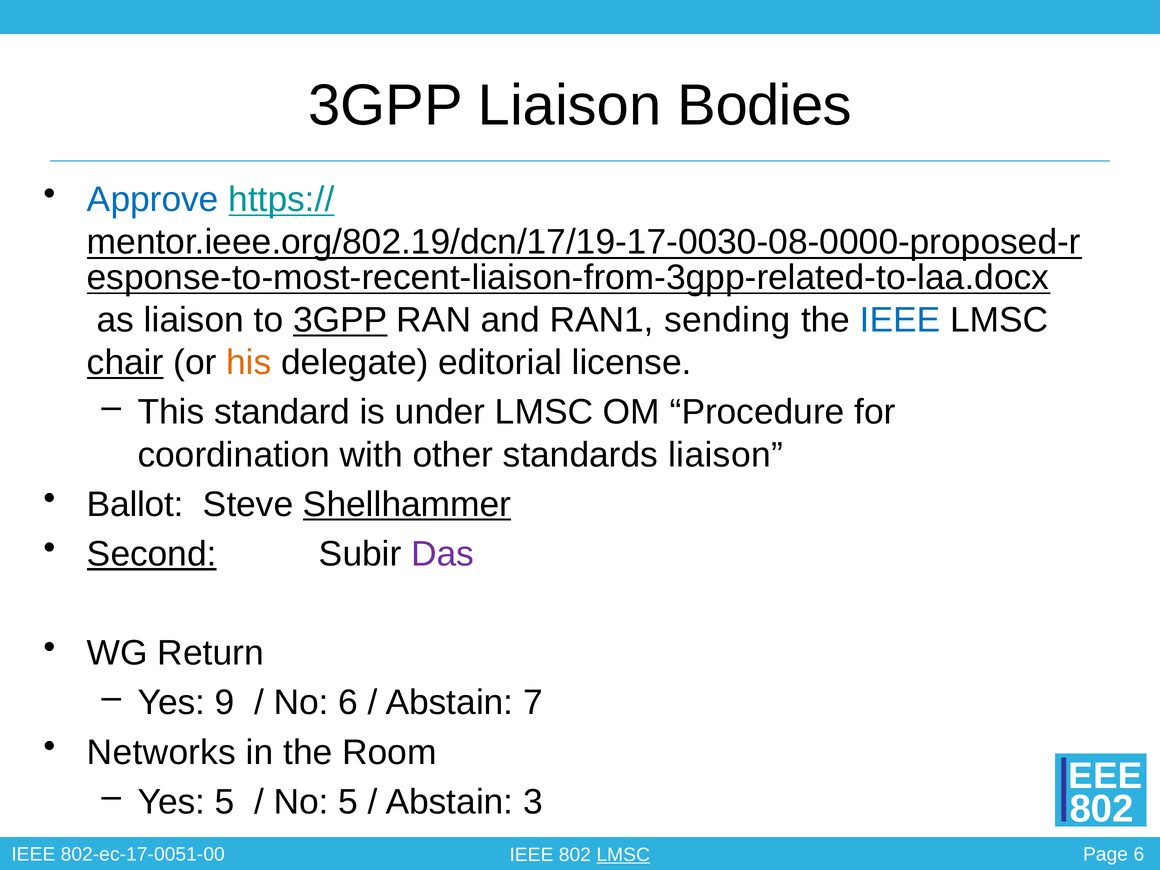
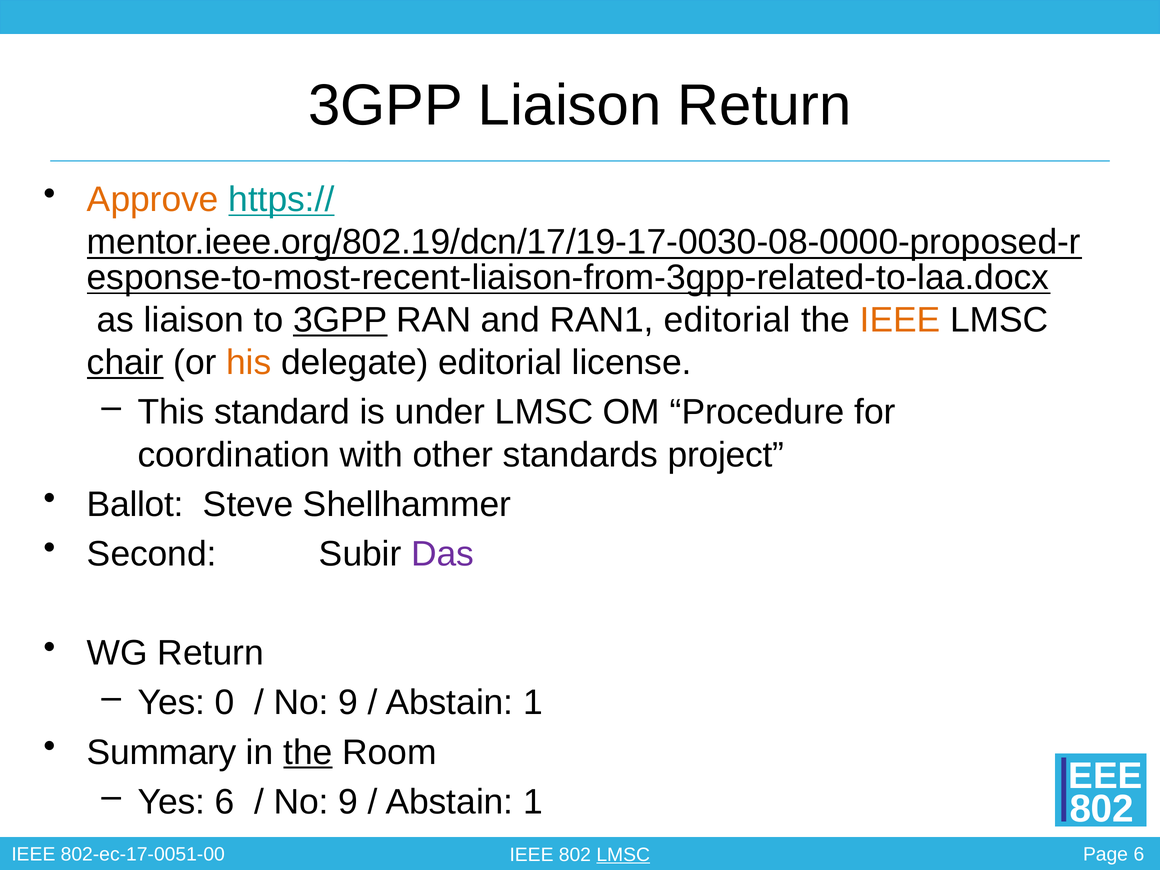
Liaison Bodies: Bodies -> Return
Approve colour: blue -> orange
RAN1 sending: sending -> editorial
IEEE at (900, 320) colour: blue -> orange
standards liaison: liaison -> project
Shellhammer underline: present -> none
Second underline: present -> none
9: 9 -> 0
6 at (348, 703): 6 -> 9
7 at (533, 703): 7 -> 1
Networks: Networks -> Summary
the at (308, 752) underline: none -> present
Yes 5: 5 -> 6
5 at (348, 802): 5 -> 9
3 at (533, 802): 3 -> 1
